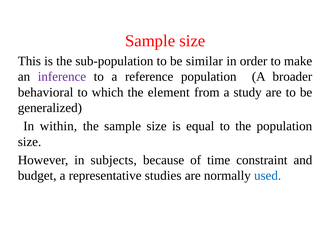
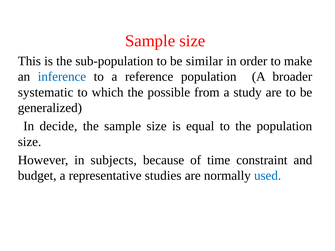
inference colour: purple -> blue
behavioral: behavioral -> systematic
element: element -> possible
within: within -> decide
